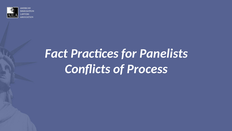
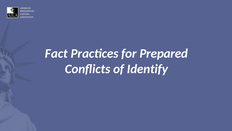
Panelists: Panelists -> Prepared
Process: Process -> Identify
